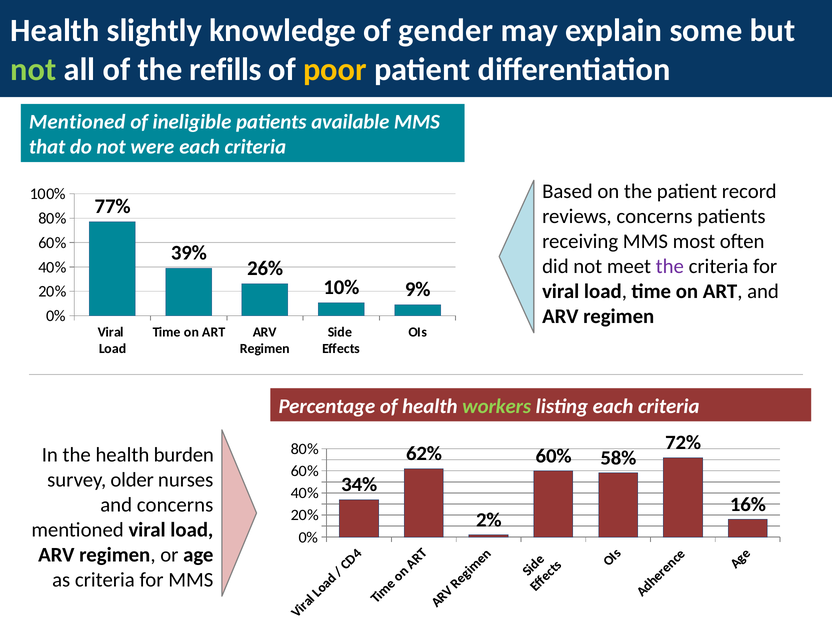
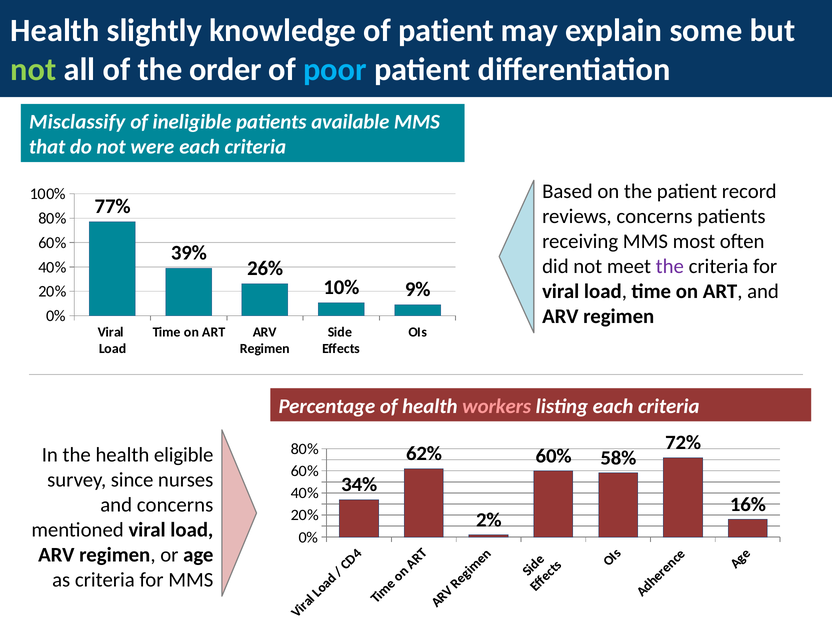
of gender: gender -> patient
refills: refills -> order
poor colour: yellow -> light blue
Mentioned at (77, 122): Mentioned -> Misclassify
workers colour: light green -> pink
burden: burden -> eligible
older: older -> since
